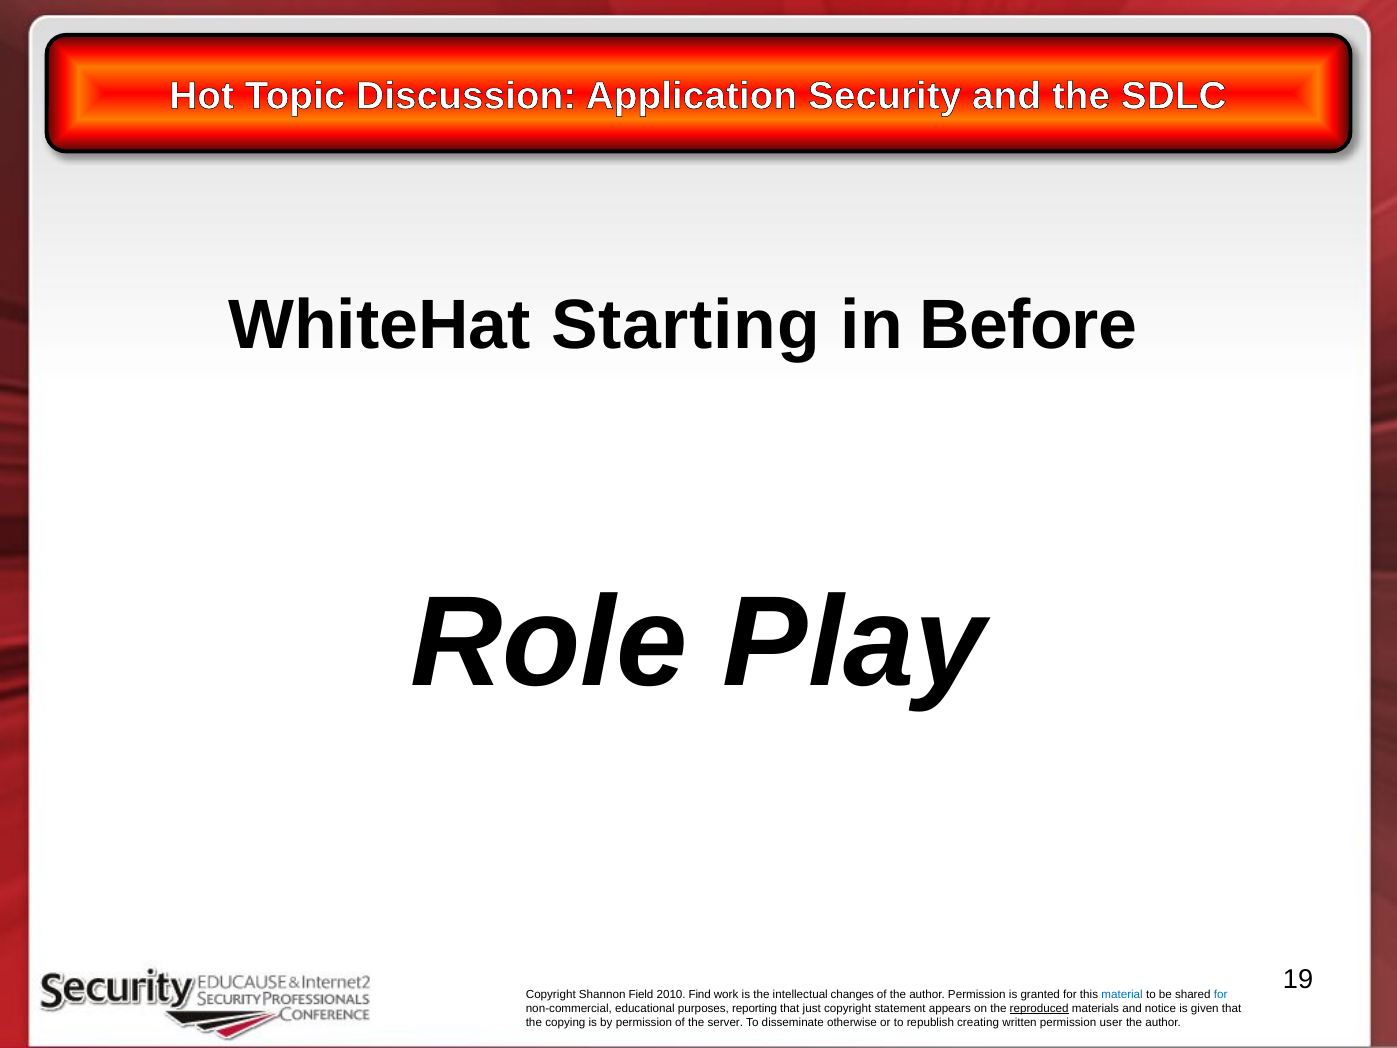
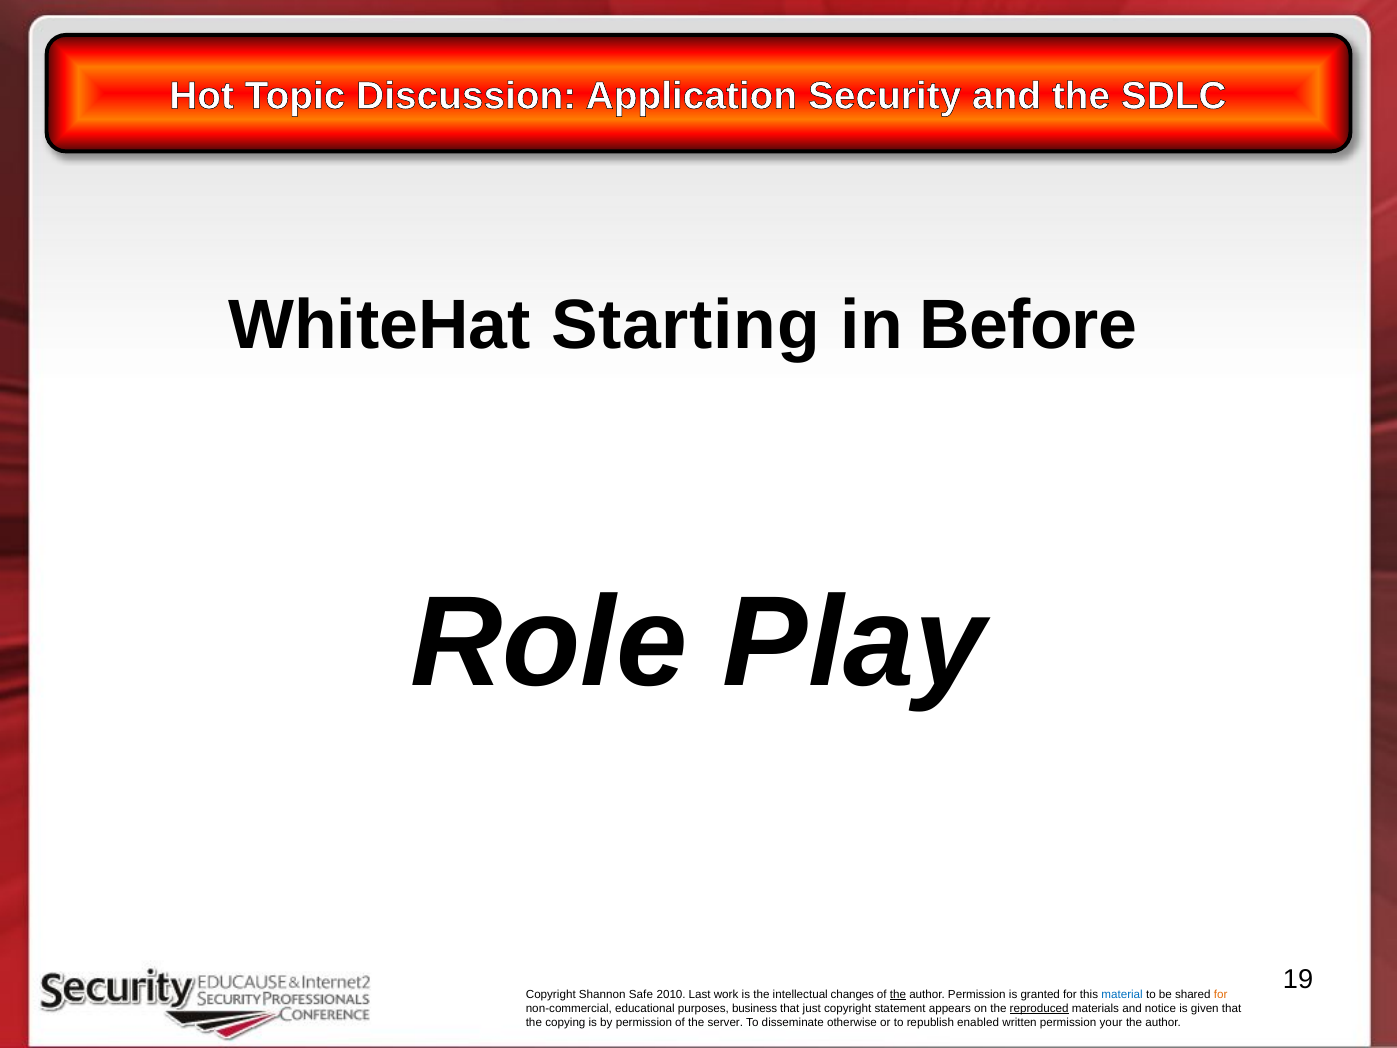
Field: Field -> Safe
Find: Find -> Last
the at (898, 994) underline: none -> present
for at (1221, 994) colour: blue -> orange
reporting: reporting -> business
creating: creating -> enabled
user: user -> your
